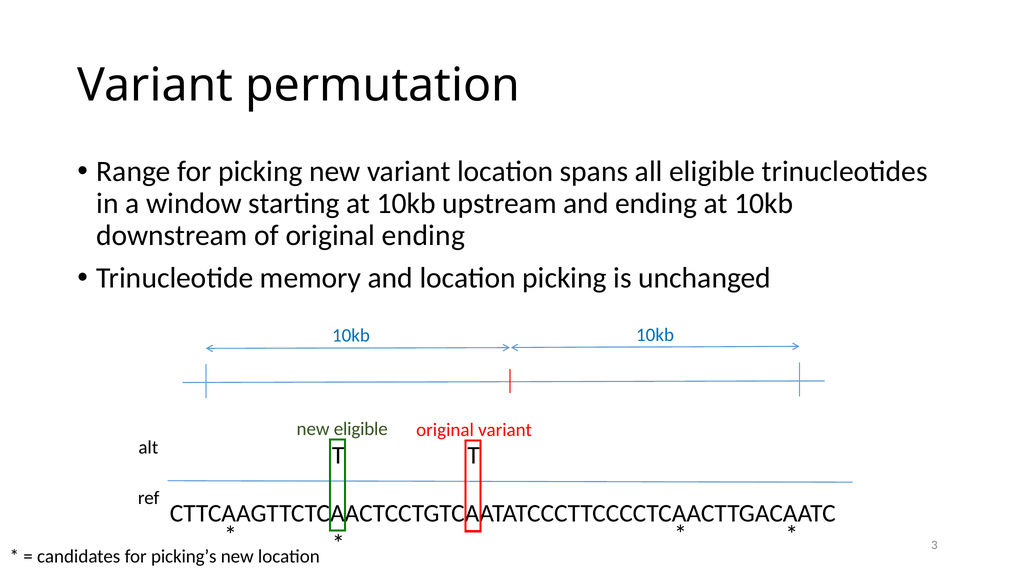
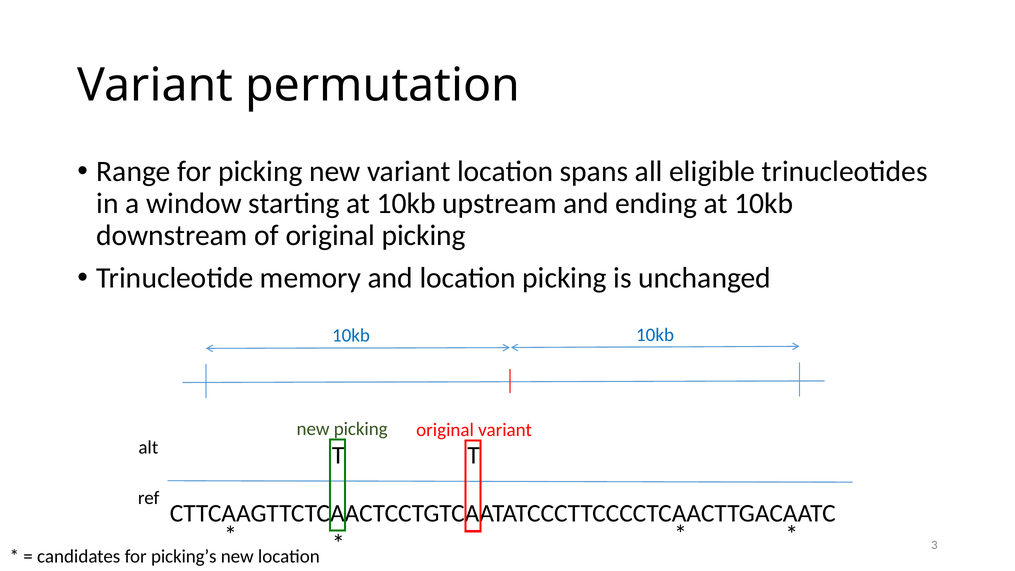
original ending: ending -> picking
new eligible: eligible -> picking
